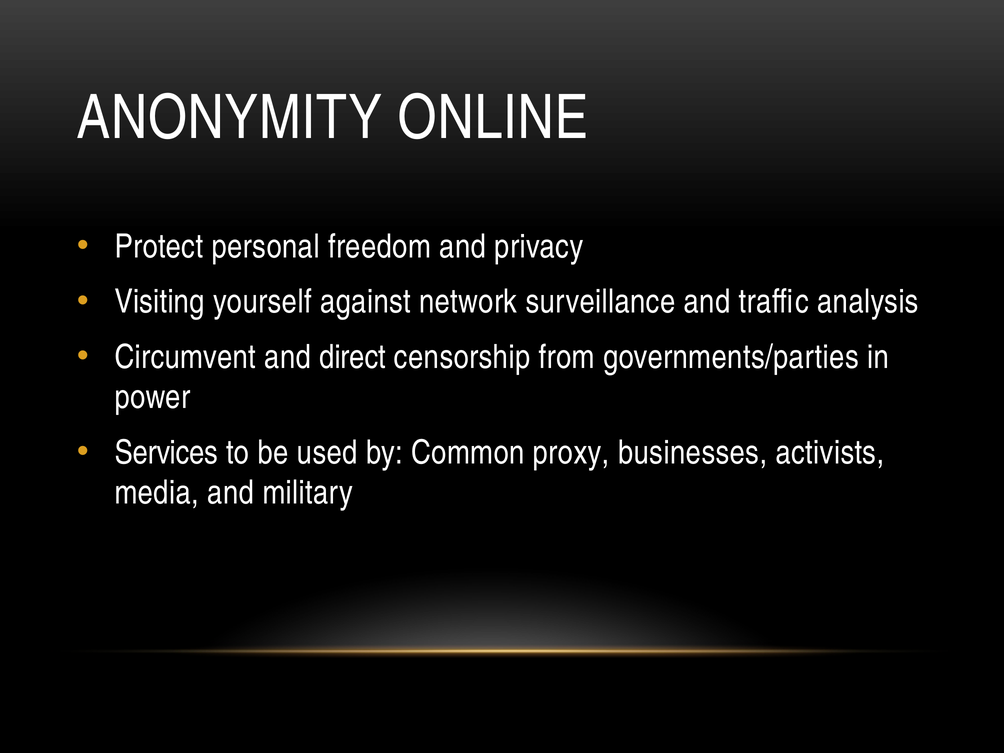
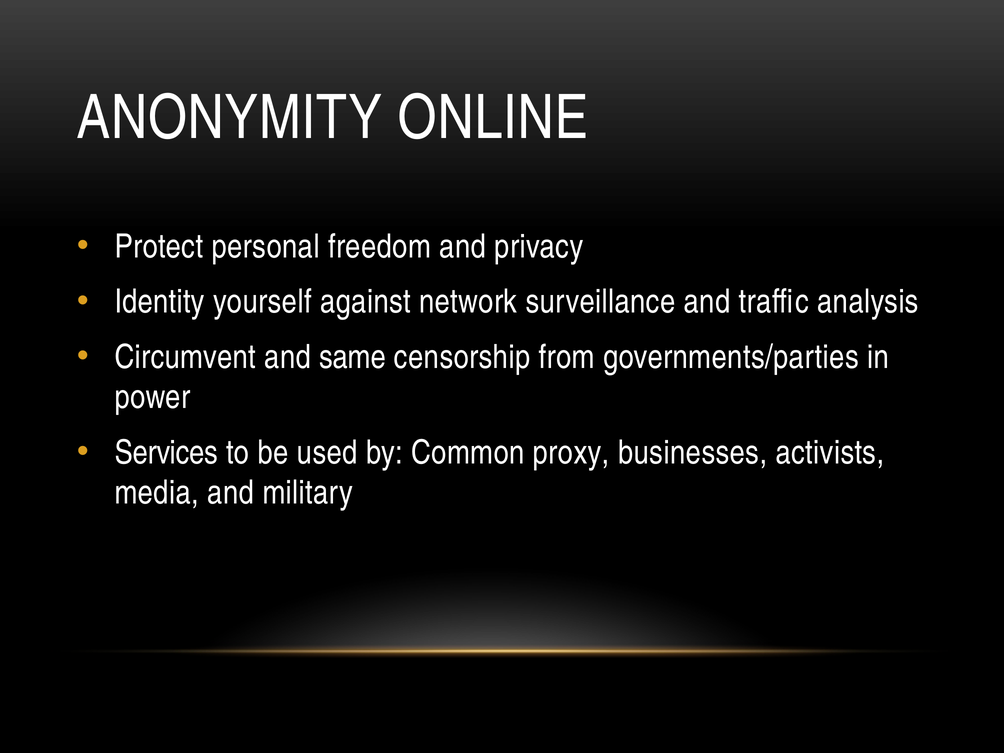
Visiting: Visiting -> Identity
direct: direct -> same
